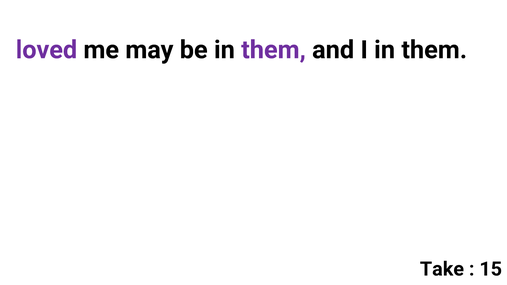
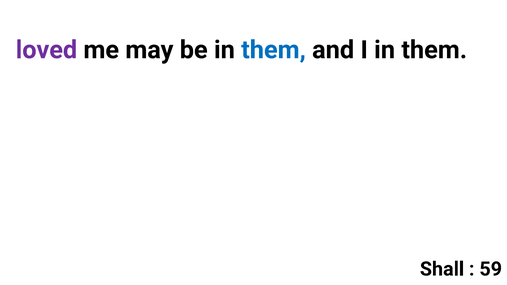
them at (274, 50) colour: purple -> blue
Take: Take -> Shall
15: 15 -> 59
